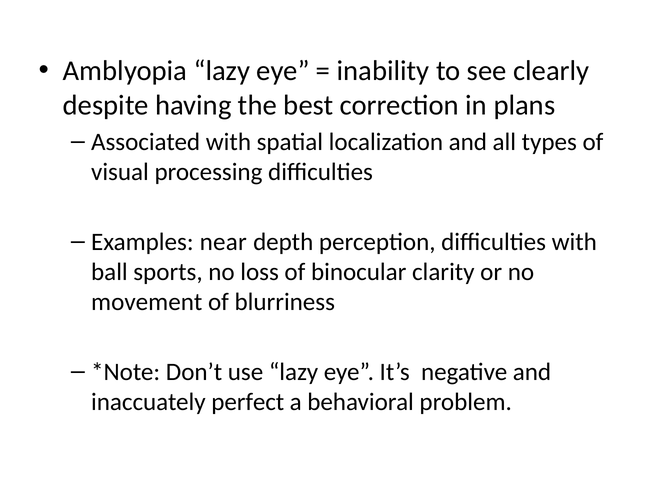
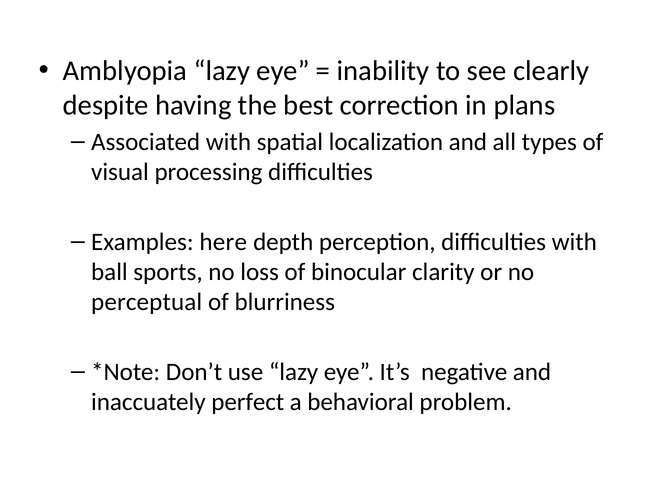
near: near -> here
movement: movement -> perceptual
